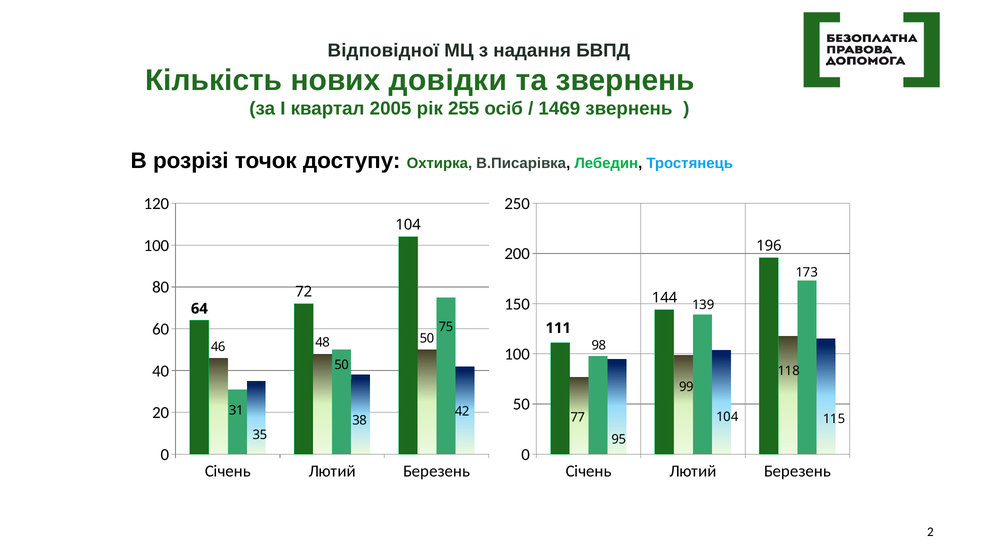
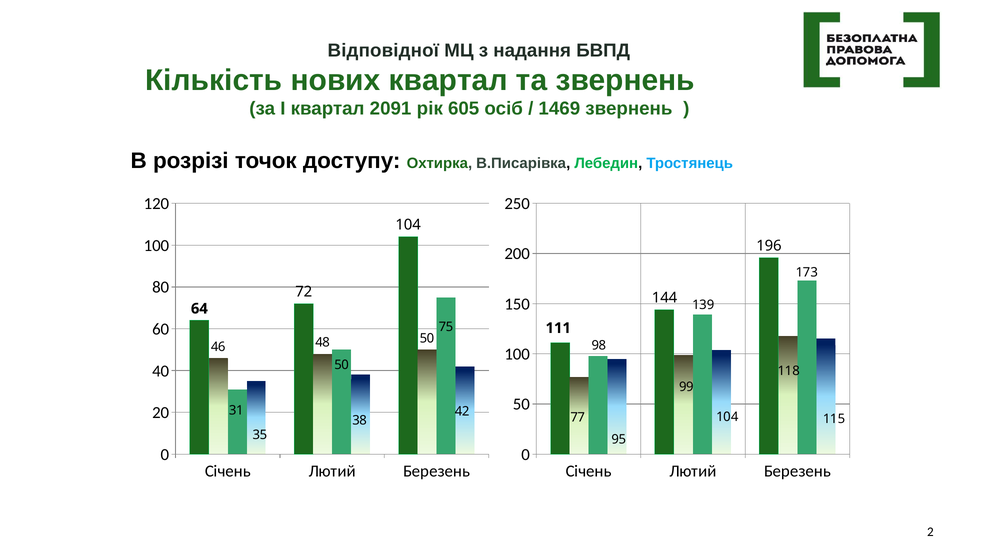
нових довідки: довідки -> квартал
2005: 2005 -> 2091
255: 255 -> 605
